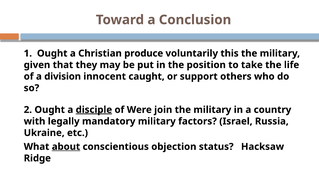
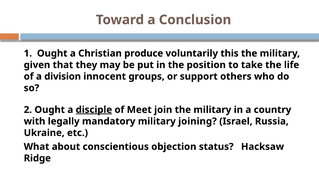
caught: caught -> groups
Were: Were -> Meet
factors: factors -> joining
about underline: present -> none
